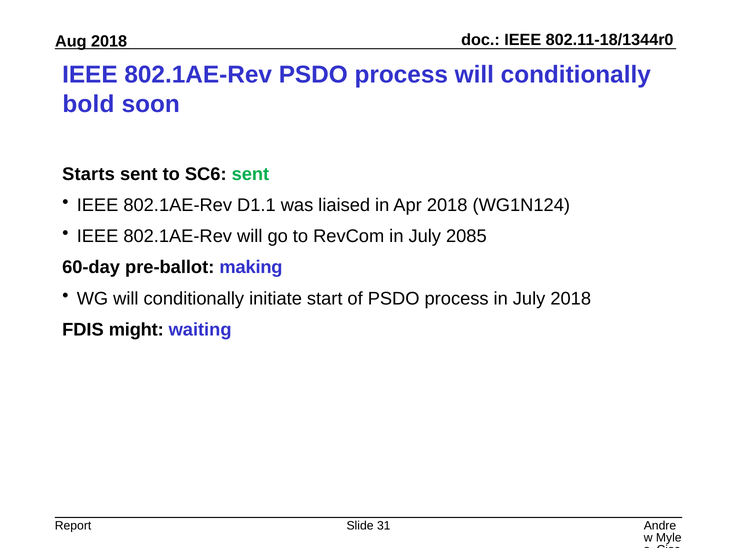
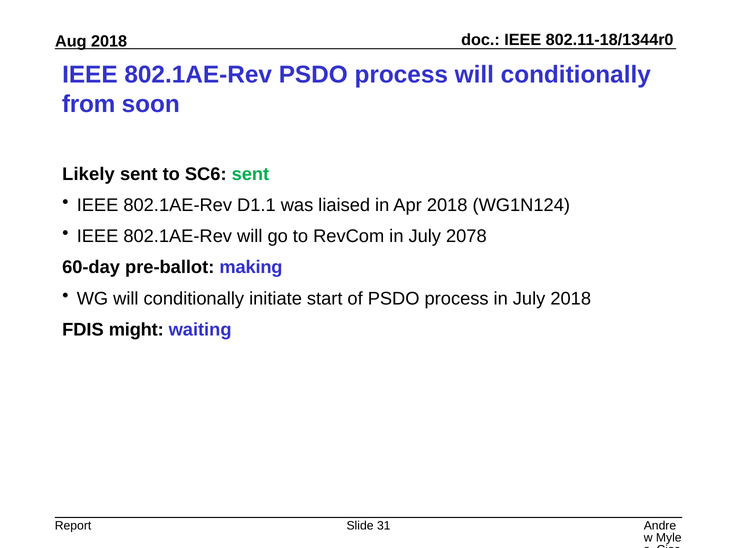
bold: bold -> from
Starts: Starts -> Likely
2085: 2085 -> 2078
